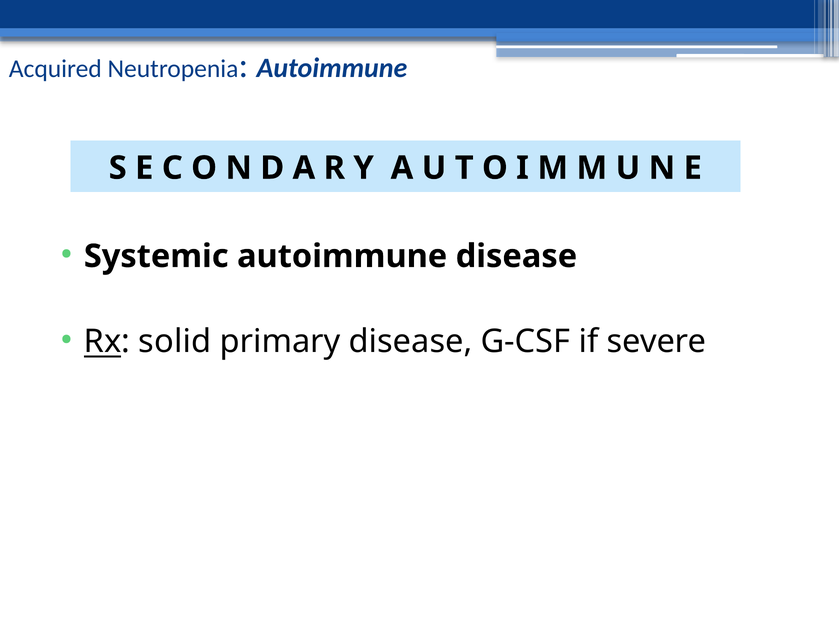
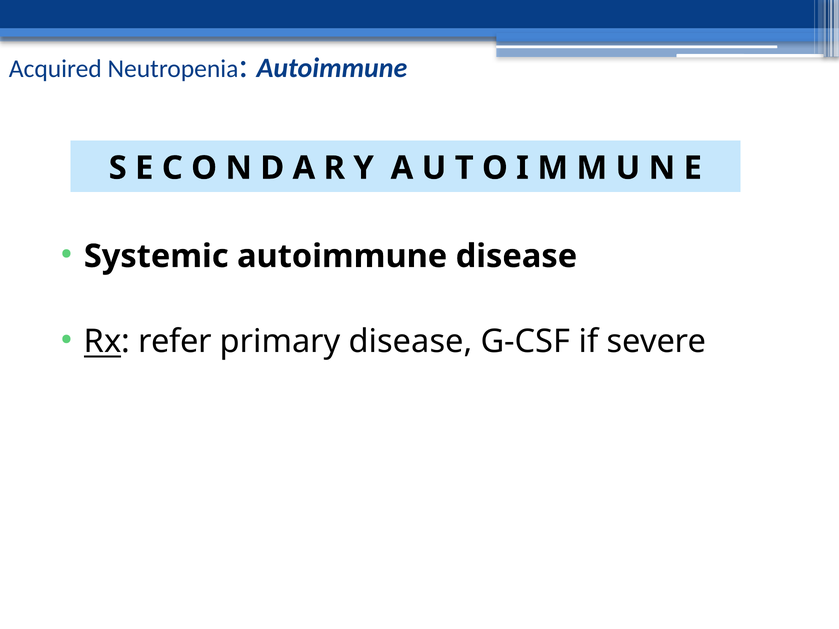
solid: solid -> refer
